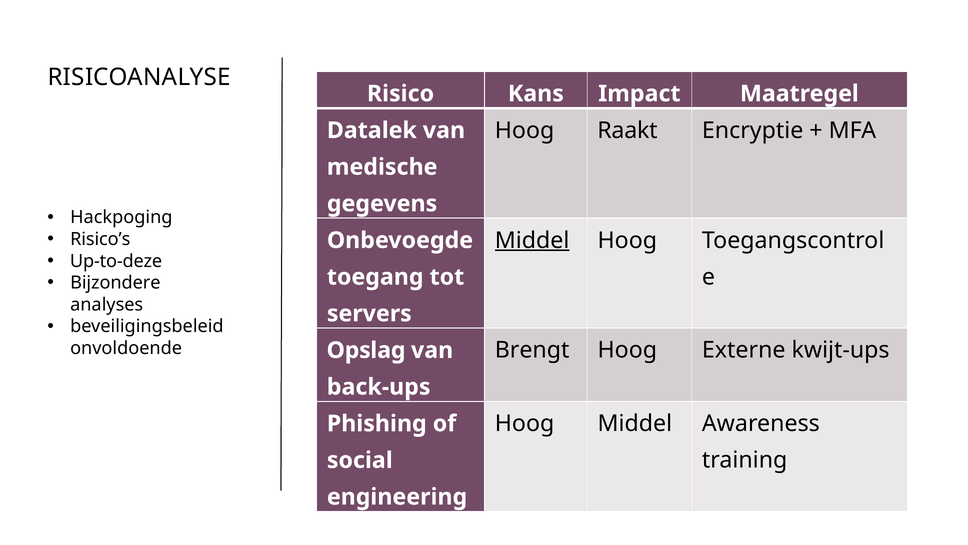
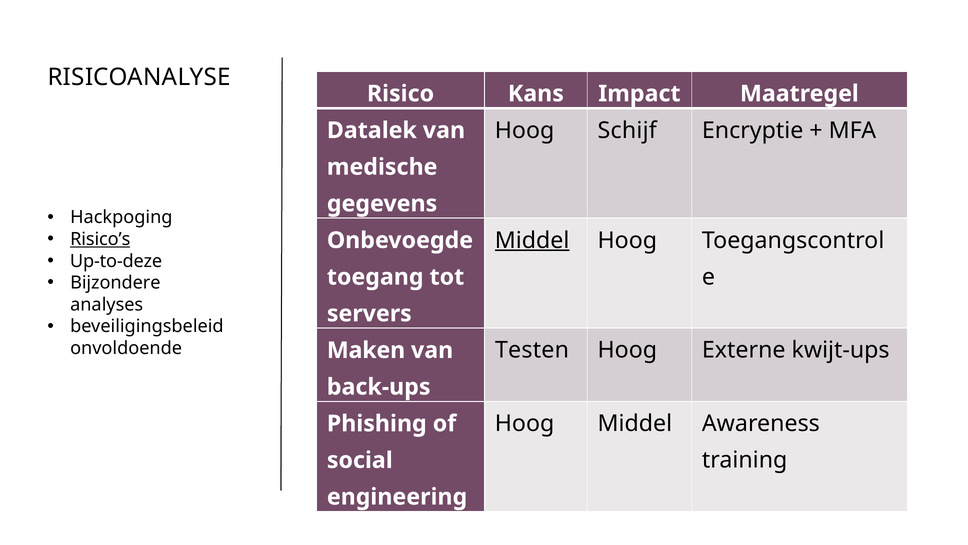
Raakt: Raakt -> Schijf
Risico’s underline: none -> present
Brengt: Brengt -> Testen
Opslag: Opslag -> Maken
